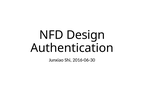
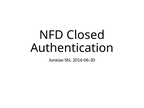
Design: Design -> Closed
